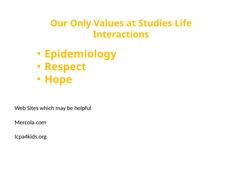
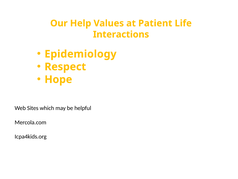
Only: Only -> Help
Studies: Studies -> Patient
